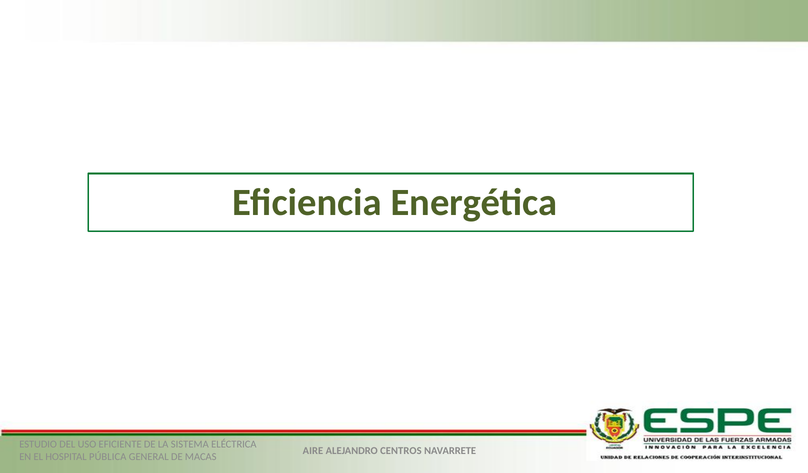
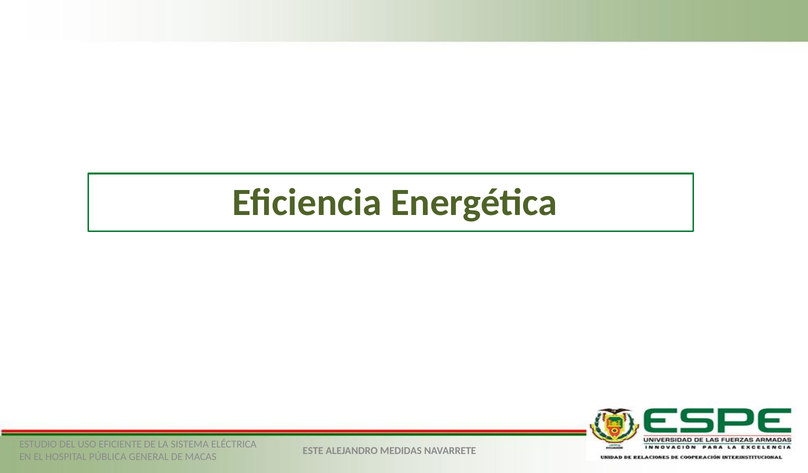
AIRE: AIRE -> ESTE
CENTROS: CENTROS -> MEDIDAS
